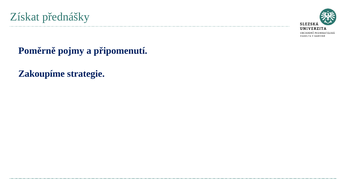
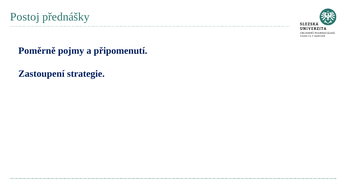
Získat: Získat -> Postoj
Zakoupíme: Zakoupíme -> Zastoupení
